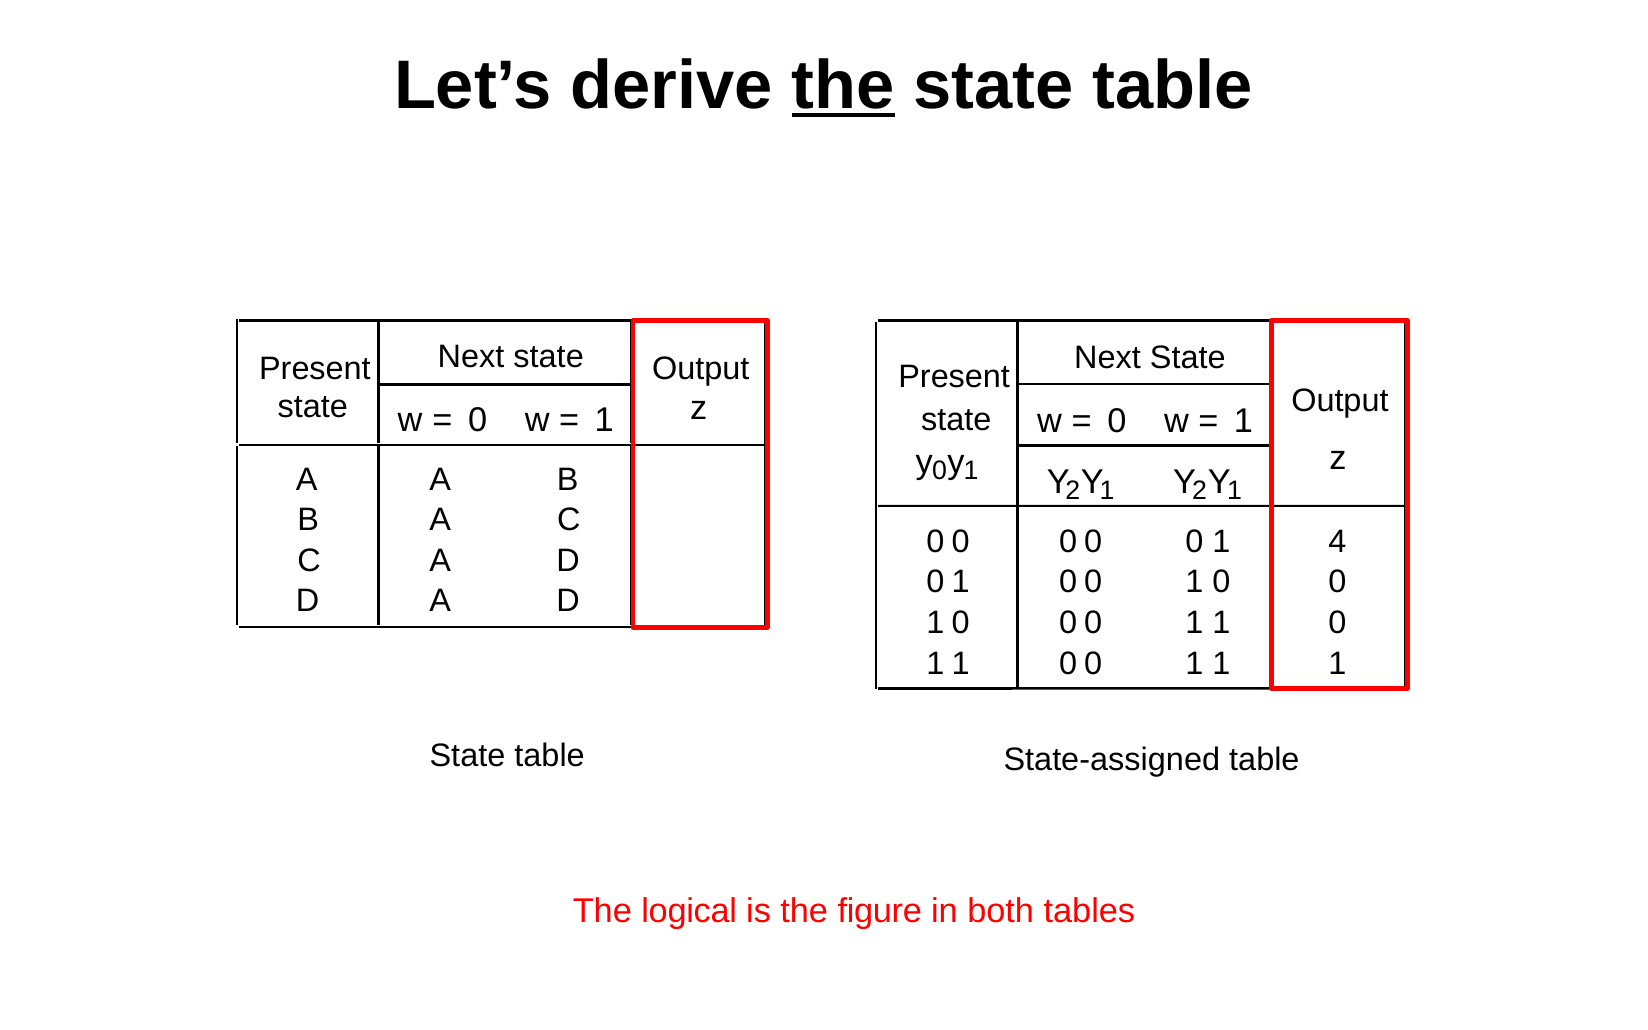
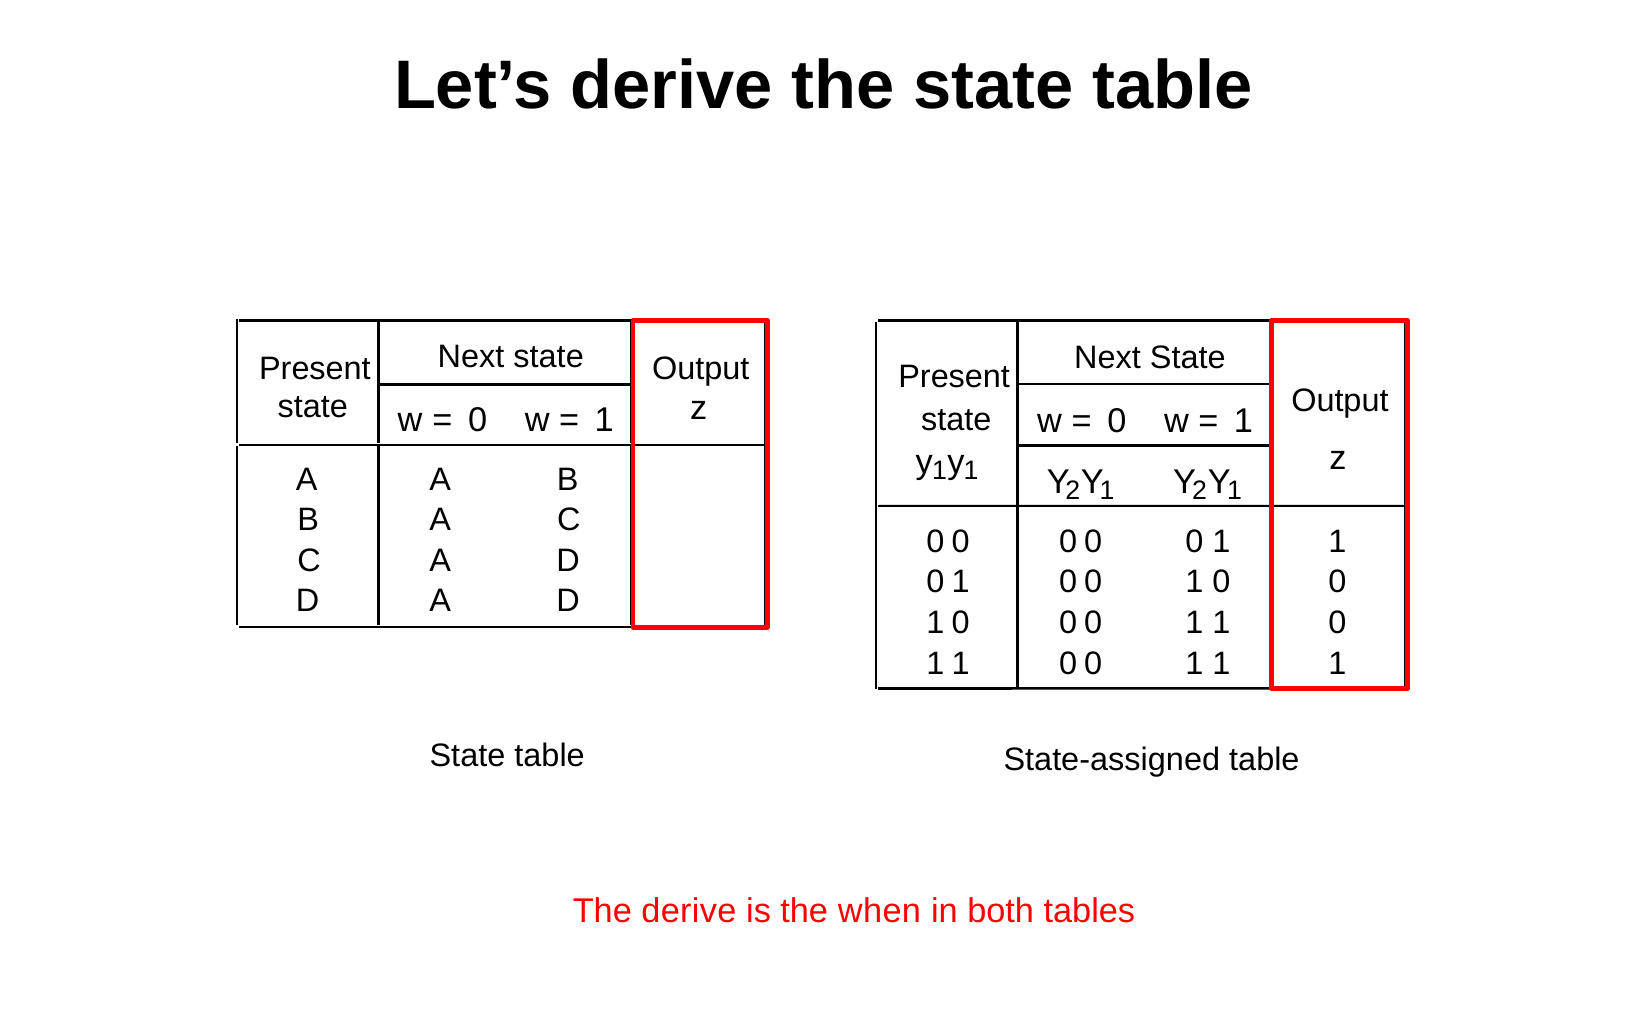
the at (843, 86) underline: present -> none
0 at (940, 471): 0 -> 1
4 at (1337, 542): 4 -> 1
The logical: logical -> derive
figure: figure -> when
